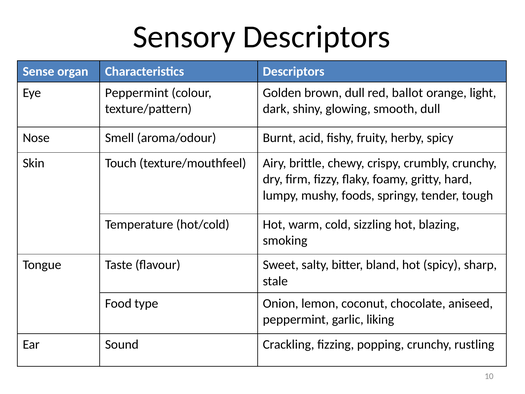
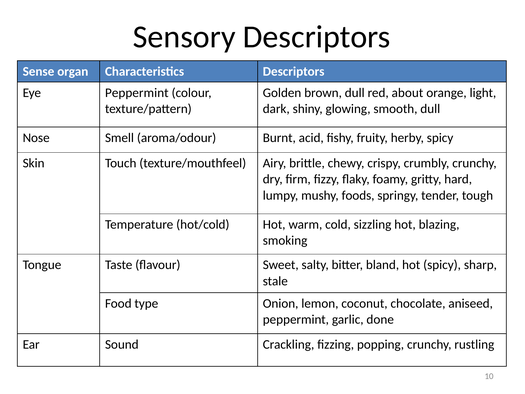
ballot: ballot -> about
liking: liking -> done
